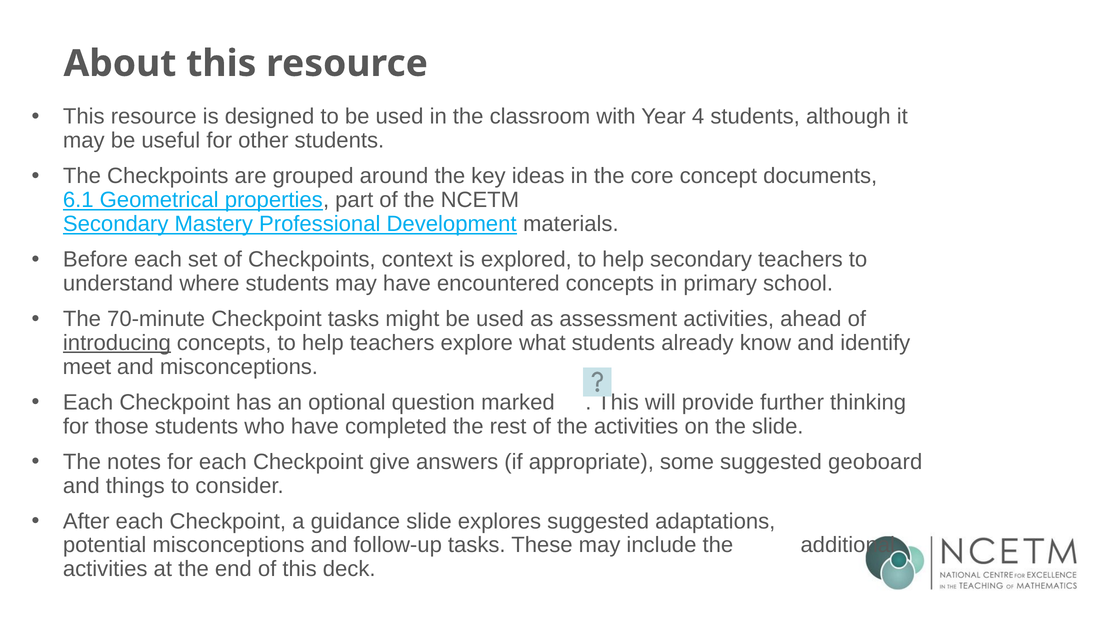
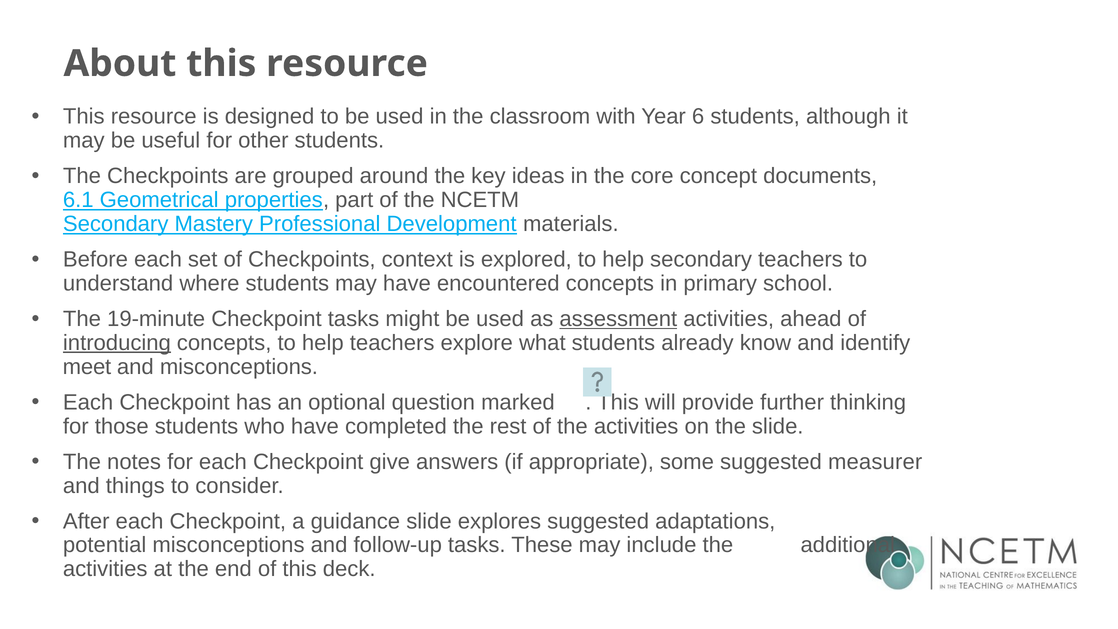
4: 4 -> 6
70-minute: 70-minute -> 19-minute
assessment underline: none -> present
geoboard: geoboard -> measurer
